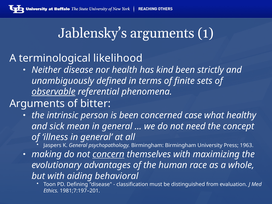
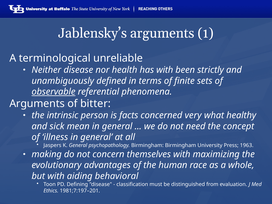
likelihood: likelihood -> unreliable
has kind: kind -> with
is been: been -> facts
case: case -> very
concern underline: present -> none
